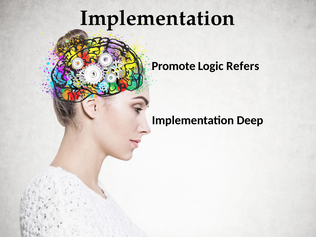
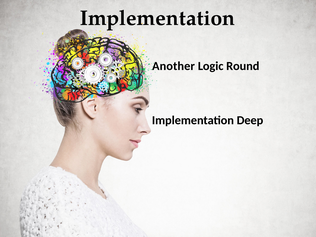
Promote: Promote -> Another
Refers: Refers -> Round
